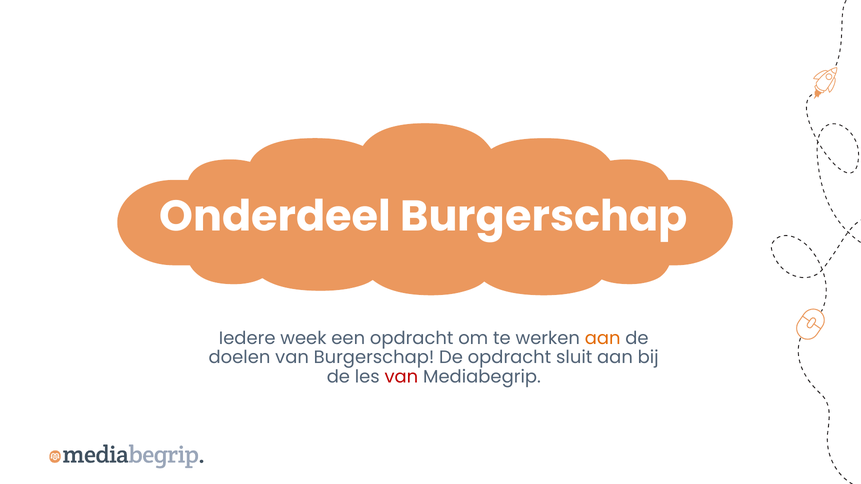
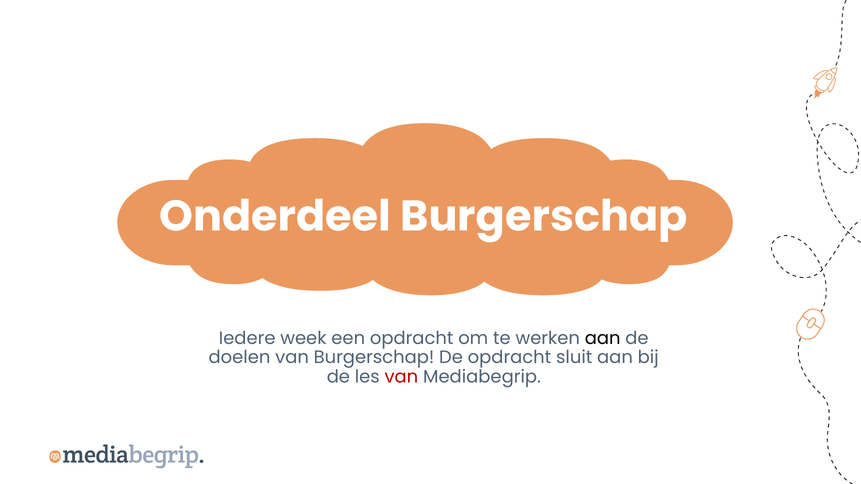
aan at (603, 338) colour: orange -> black
